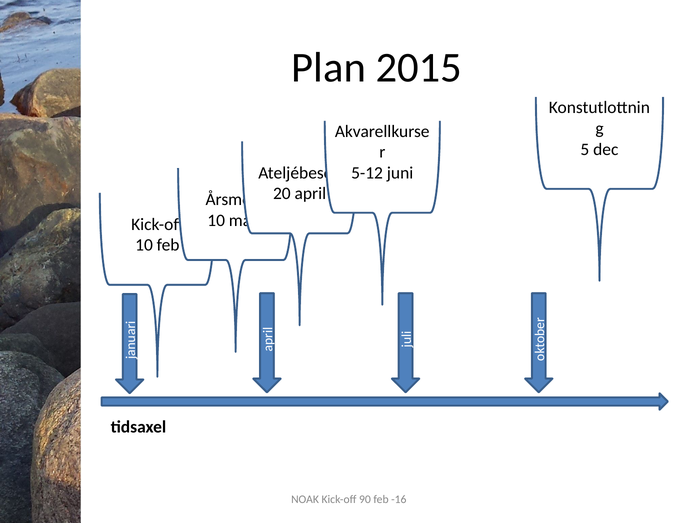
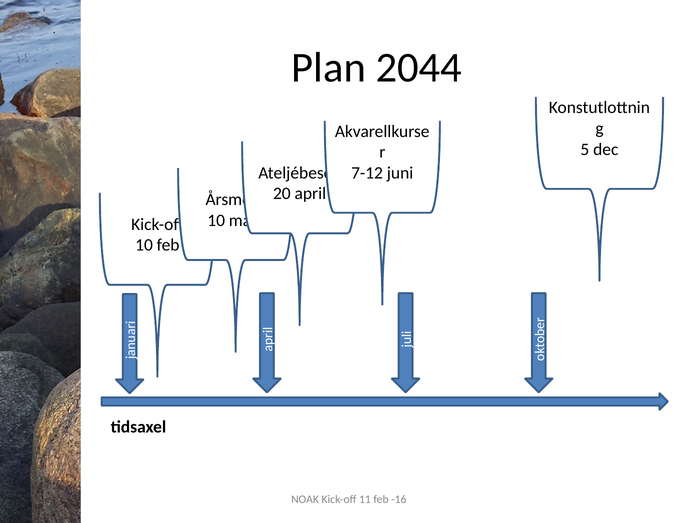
2015: 2015 -> 2044
5-12: 5-12 -> 7-12
90: 90 -> 11
